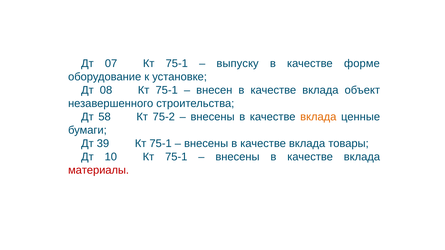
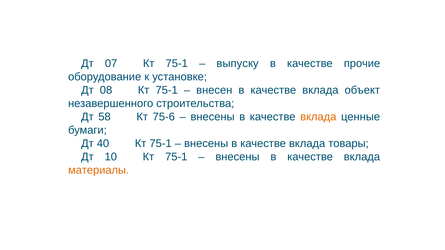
форме: форме -> прочие
75-2: 75-2 -> 75-6
39: 39 -> 40
материалы colour: red -> orange
